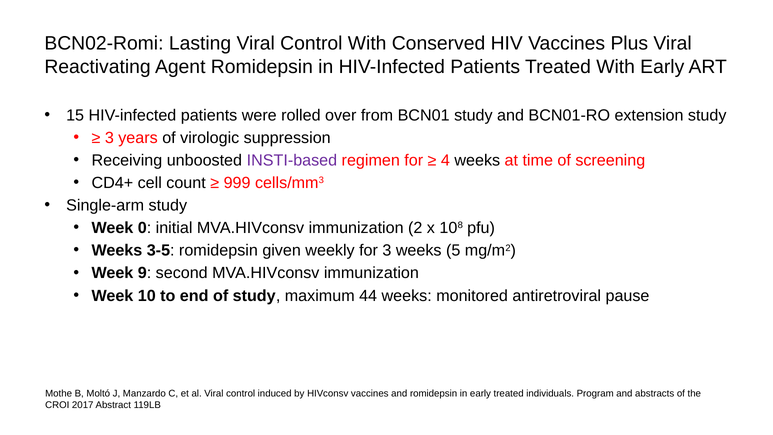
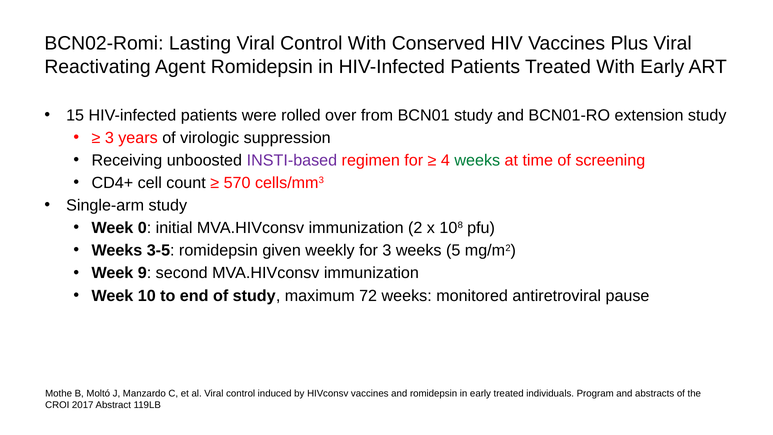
weeks at (477, 160) colour: black -> green
999: 999 -> 570
44: 44 -> 72
